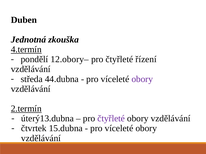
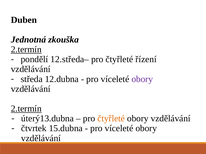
4.termín at (26, 50): 4.termín -> 2.termín
12.obory–: 12.obory– -> 12.středa–
44.dubna: 44.dubna -> 12.dubna
čtyřleté at (111, 119) colour: purple -> orange
